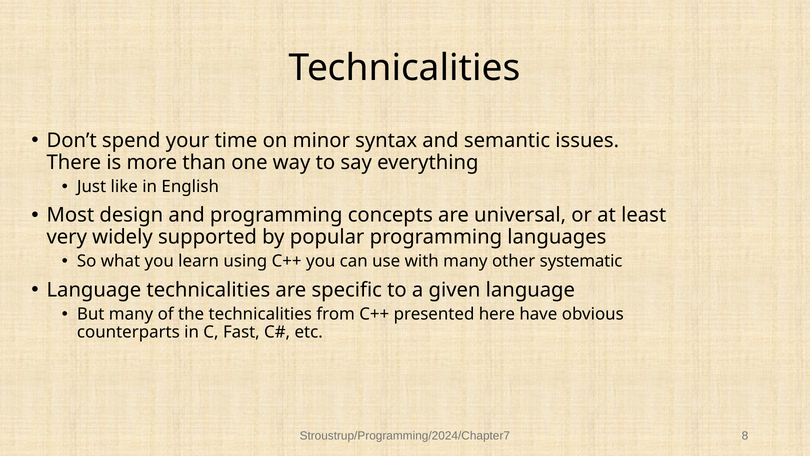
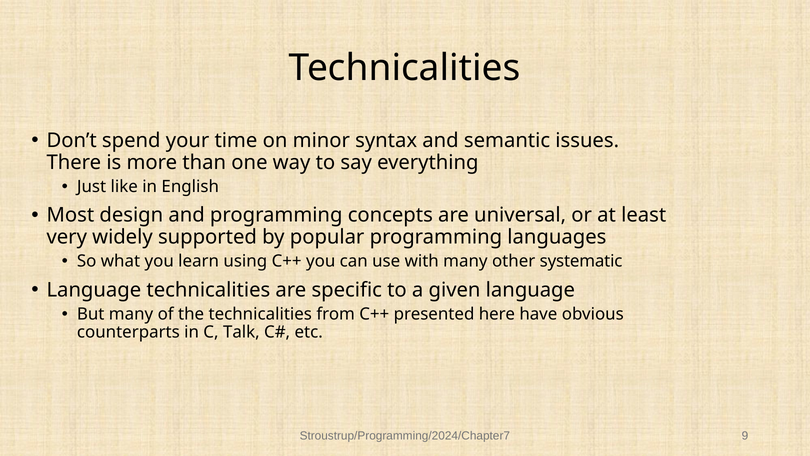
Fast: Fast -> Talk
8: 8 -> 9
